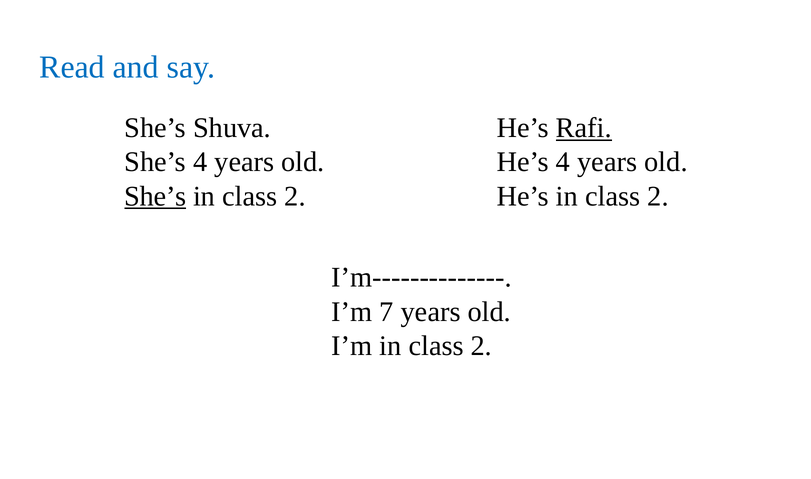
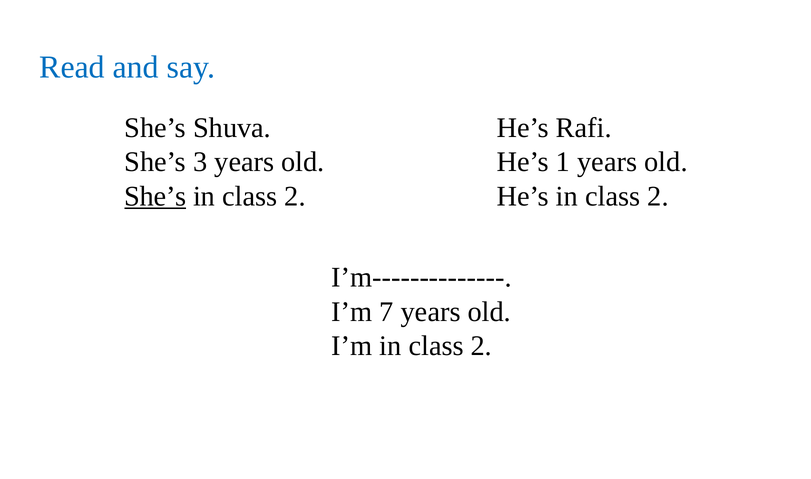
Rafi underline: present -> none
She’s 4: 4 -> 3
He’s 4: 4 -> 1
